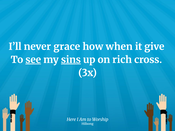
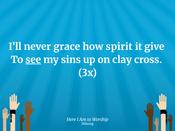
when: when -> spirit
sins underline: present -> none
rich: rich -> clay
